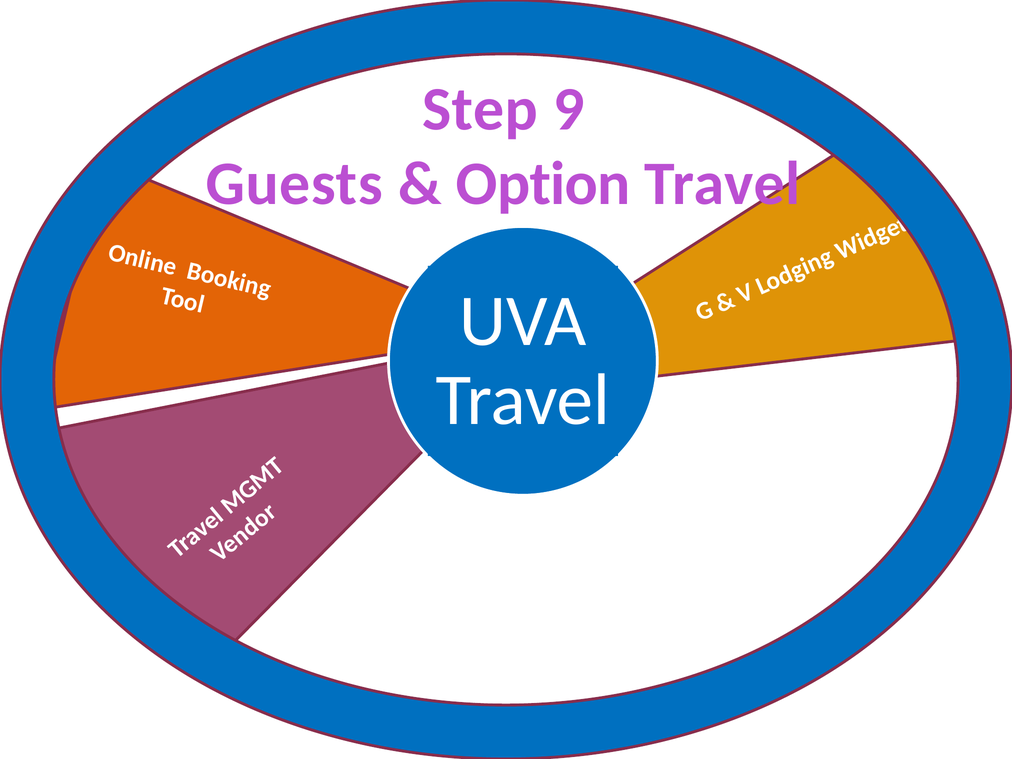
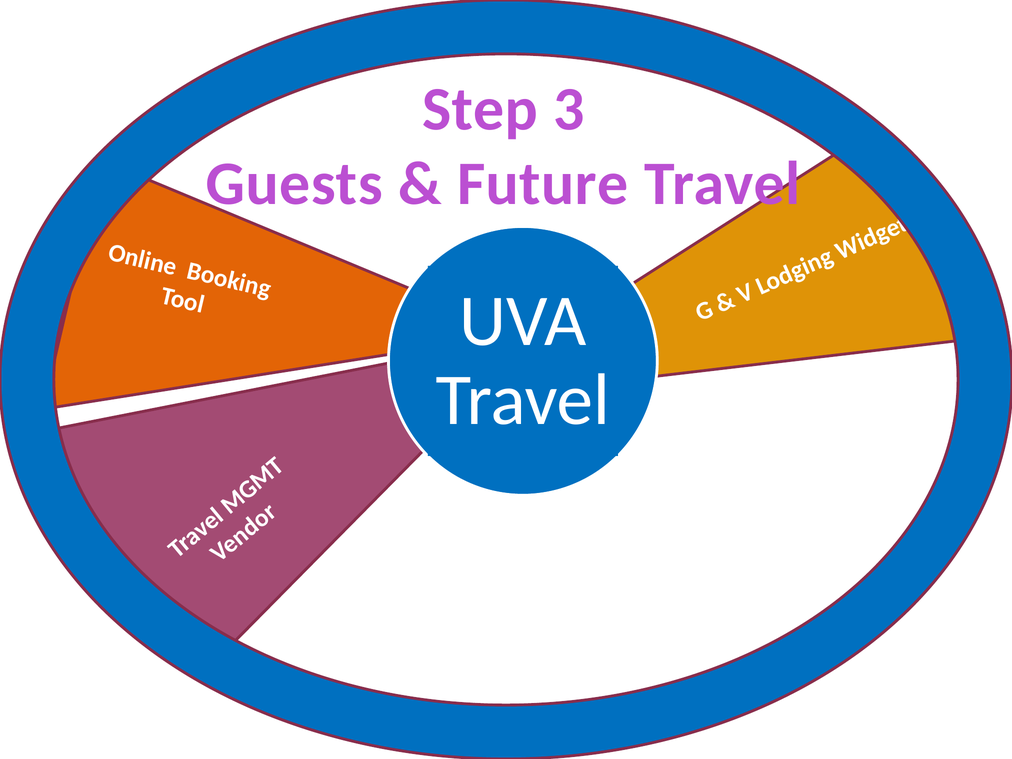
9: 9 -> 3
Option: Option -> Future
